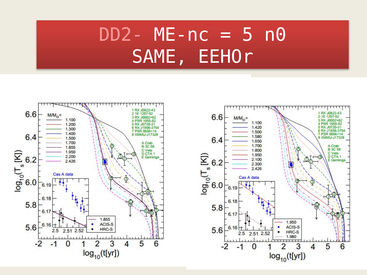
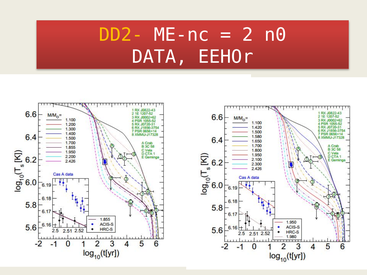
DD2- colour: pink -> yellow
5: 5 -> 2
SAME: SAME -> DATA
